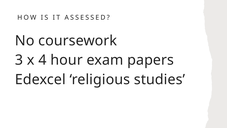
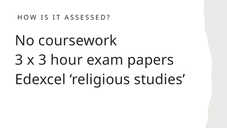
x 4: 4 -> 3
